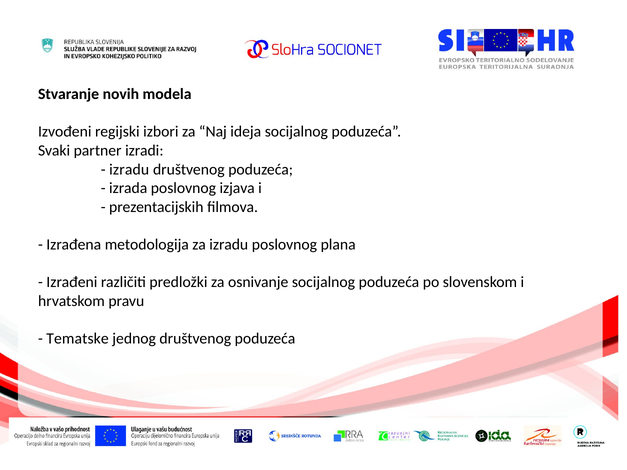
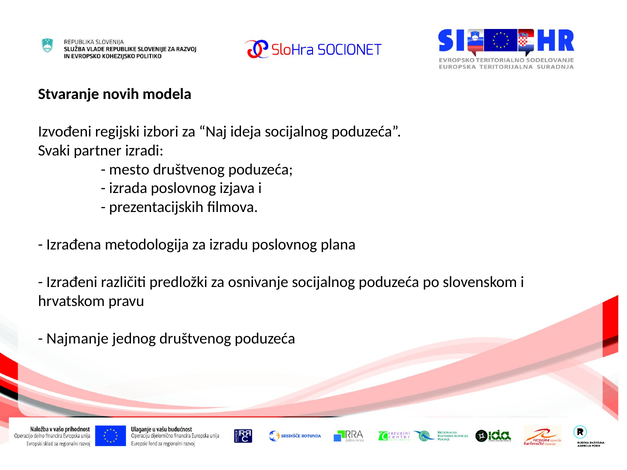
izradu at (129, 169): izradu -> mesto
Tematske: Tematske -> Najmanje
